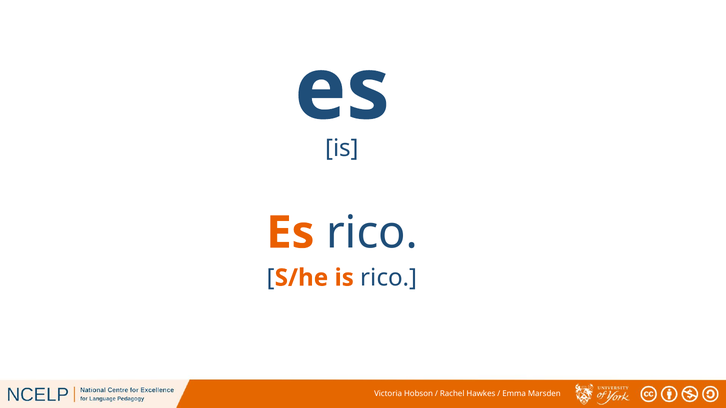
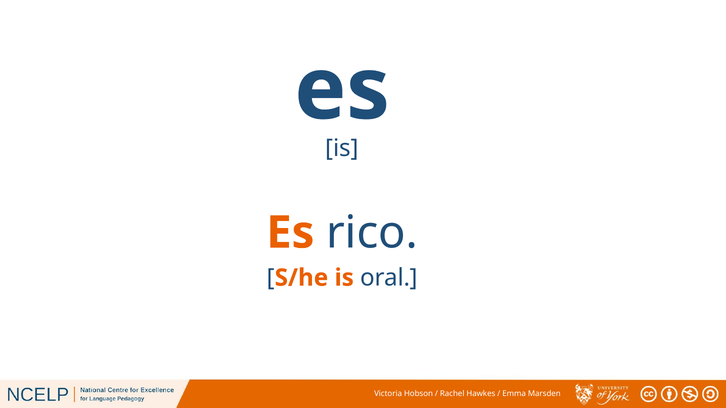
is rico: rico -> oral
